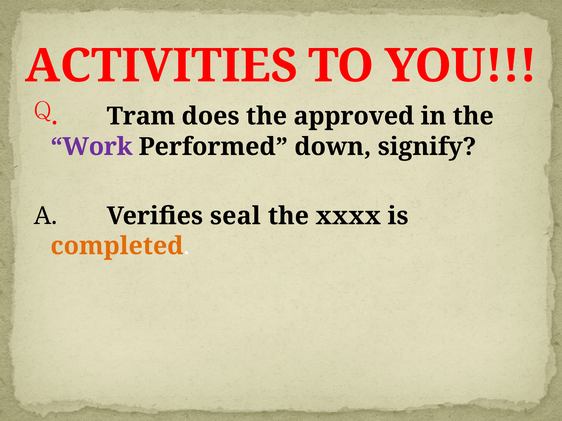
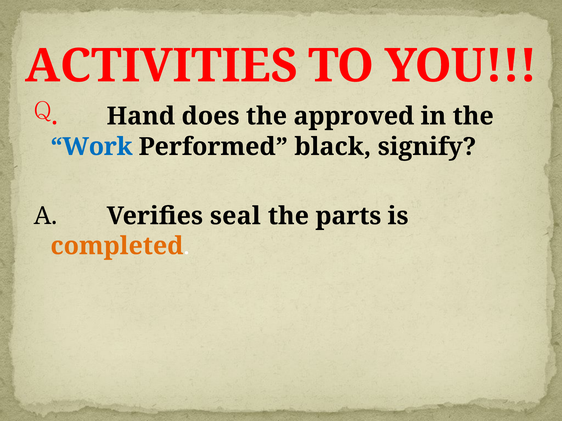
Tram: Tram -> Hand
Work colour: purple -> blue
down: down -> black
xxxx: xxxx -> parts
